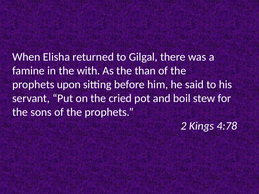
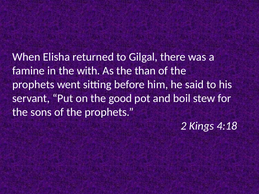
upon: upon -> went
cried: cried -> good
4:78: 4:78 -> 4:18
